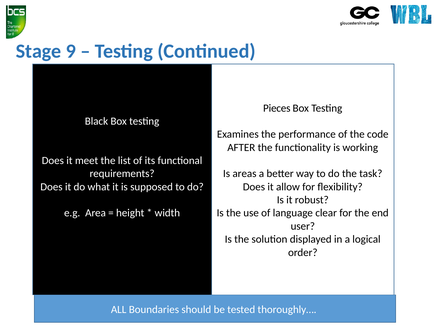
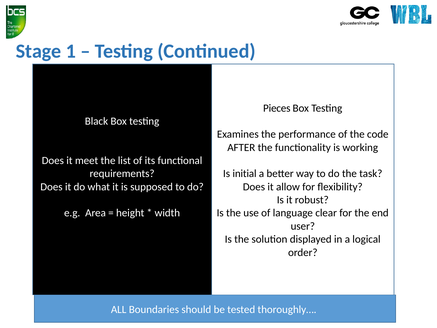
9: 9 -> 1
areas: areas -> initial
